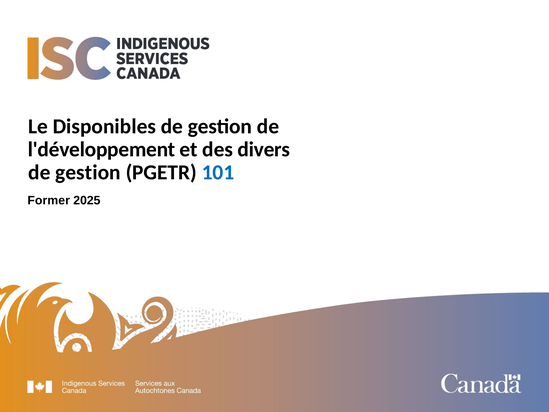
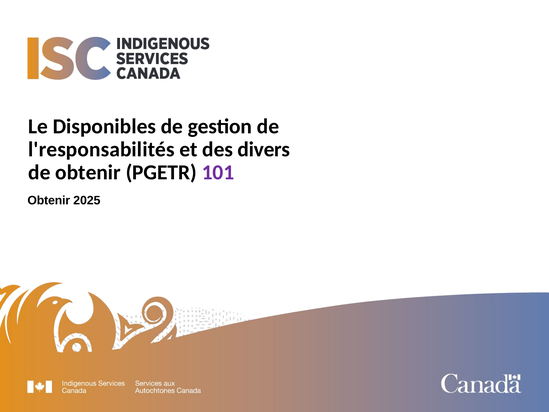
l'développement: l'développement -> l'responsabilités
gestion at (88, 172): gestion -> obtenir
101 colour: blue -> purple
Former at (49, 200): Former -> Obtenir
